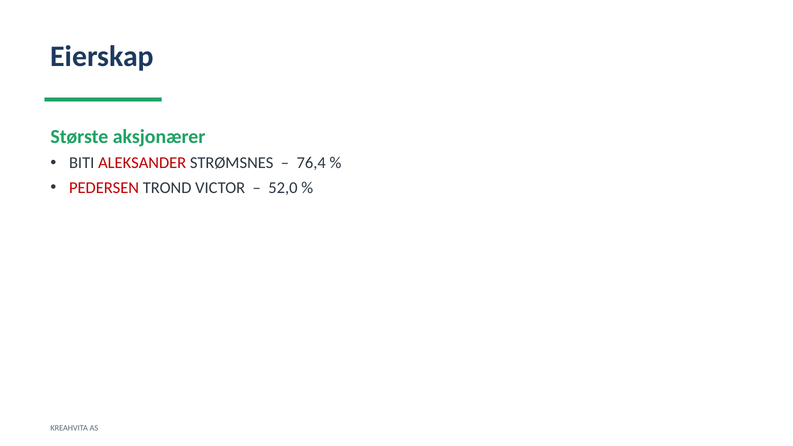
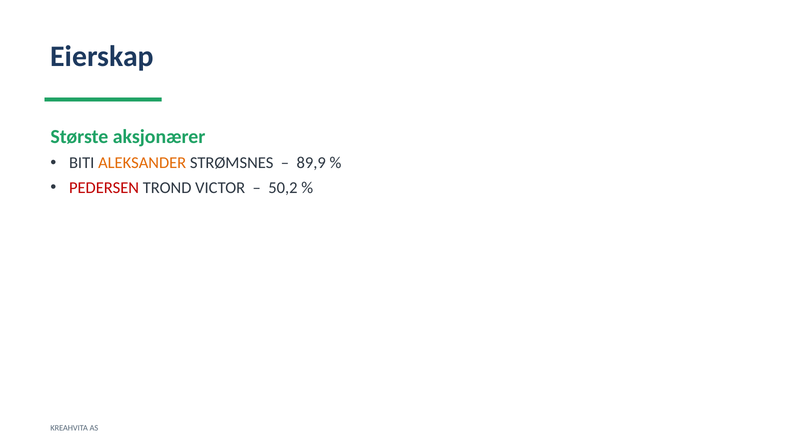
ALEKSANDER colour: red -> orange
76,4: 76,4 -> 89,9
52,0: 52,0 -> 50,2
